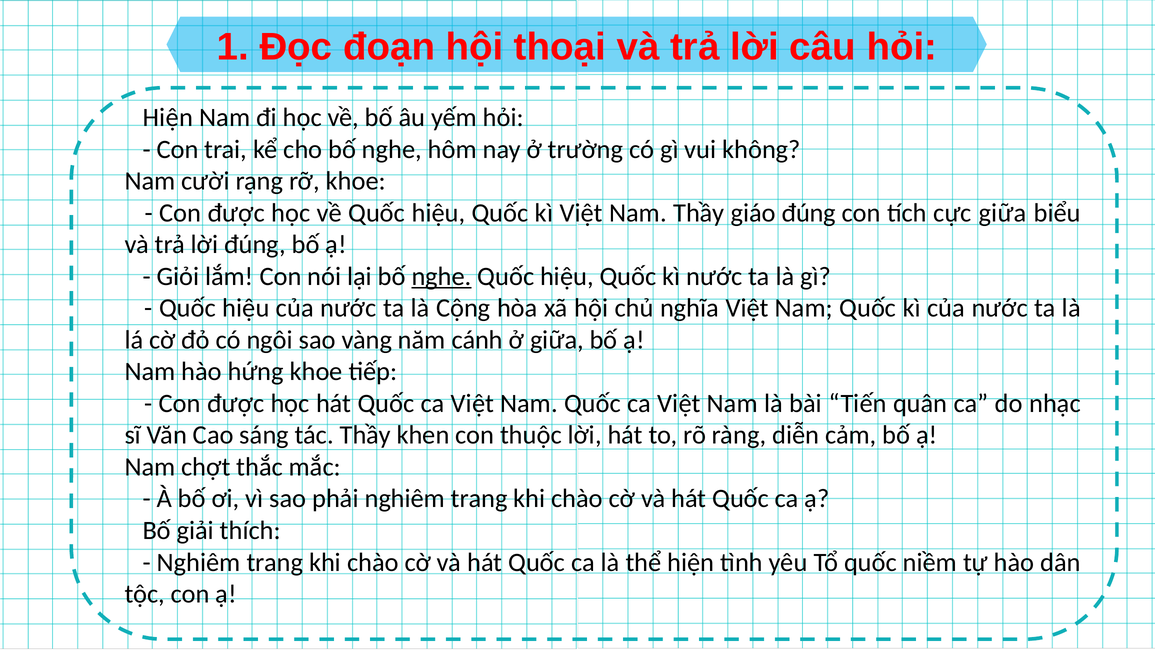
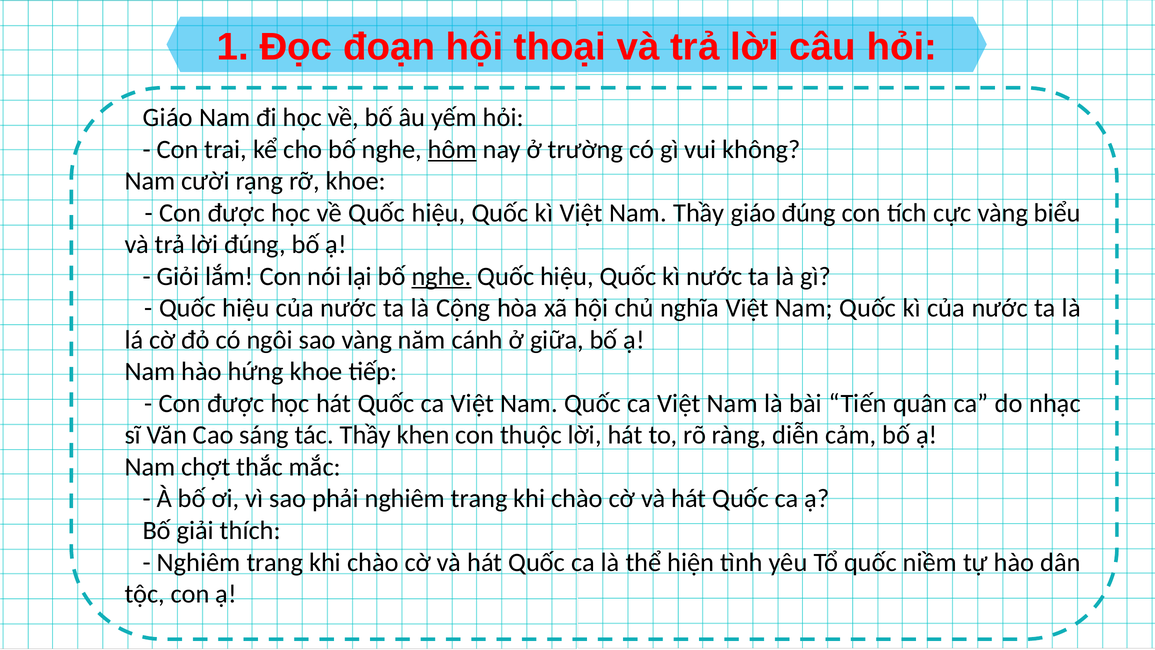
Hiện at (168, 117): Hiện -> Giáo
hôm underline: none -> present
cực giữa: giữa -> vàng
